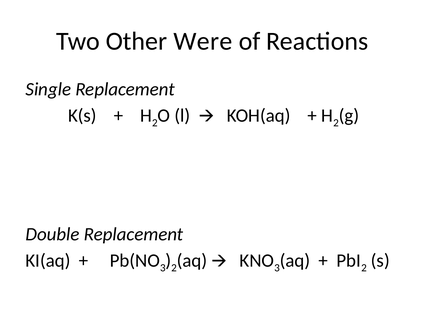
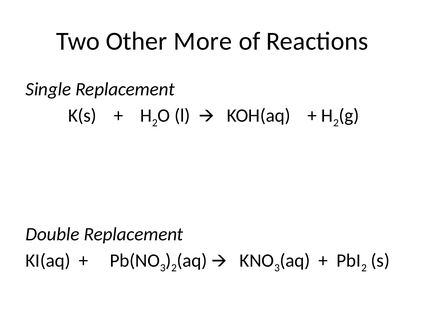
Were: Were -> More
